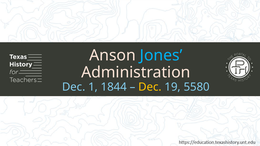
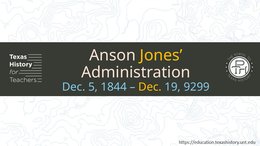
Jones colour: light blue -> yellow
1: 1 -> 5
5580: 5580 -> 9299
